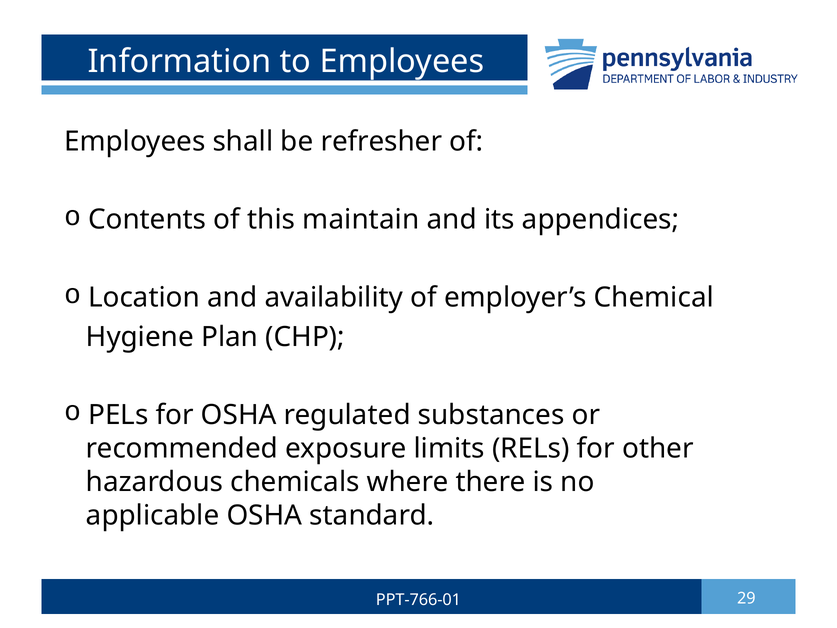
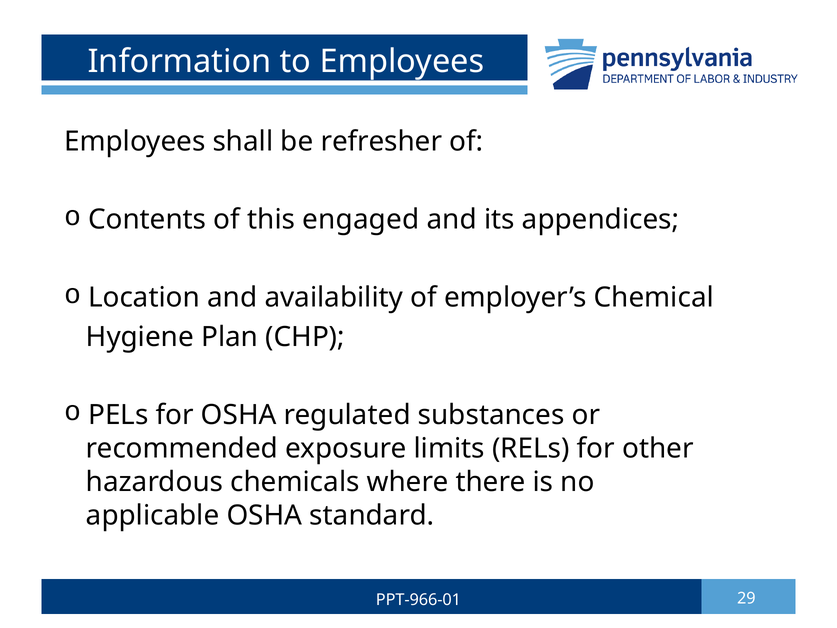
maintain: maintain -> engaged
PPT-766-01: PPT-766-01 -> PPT-966-01
